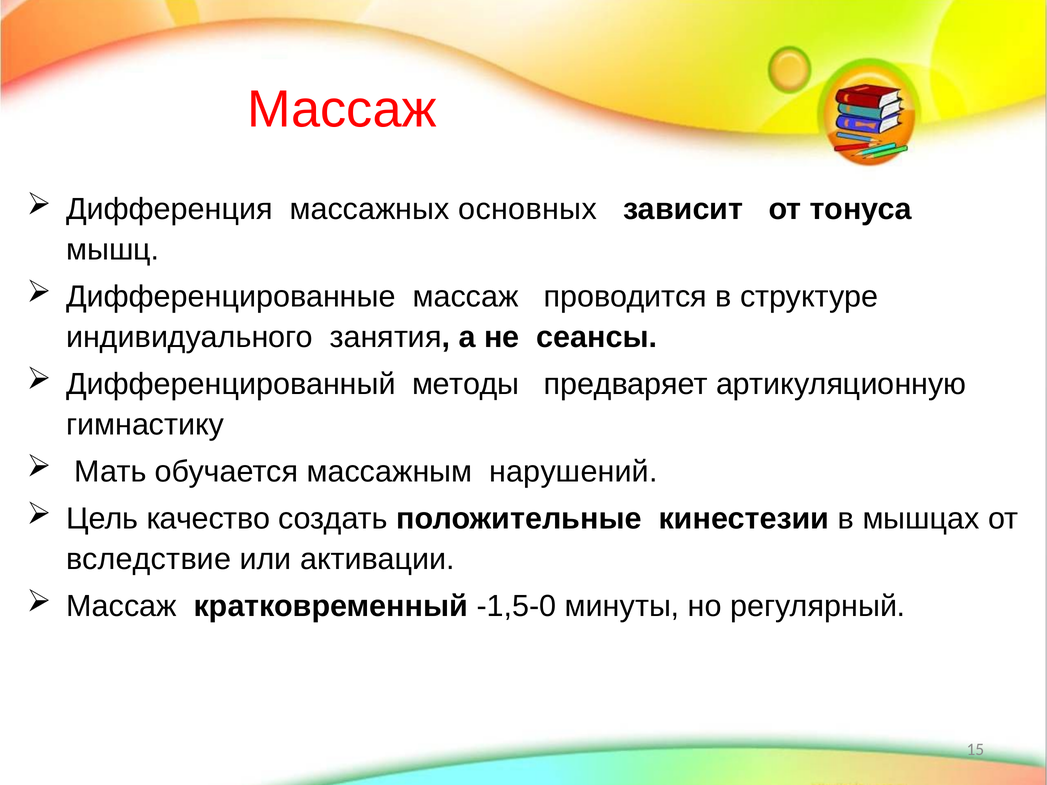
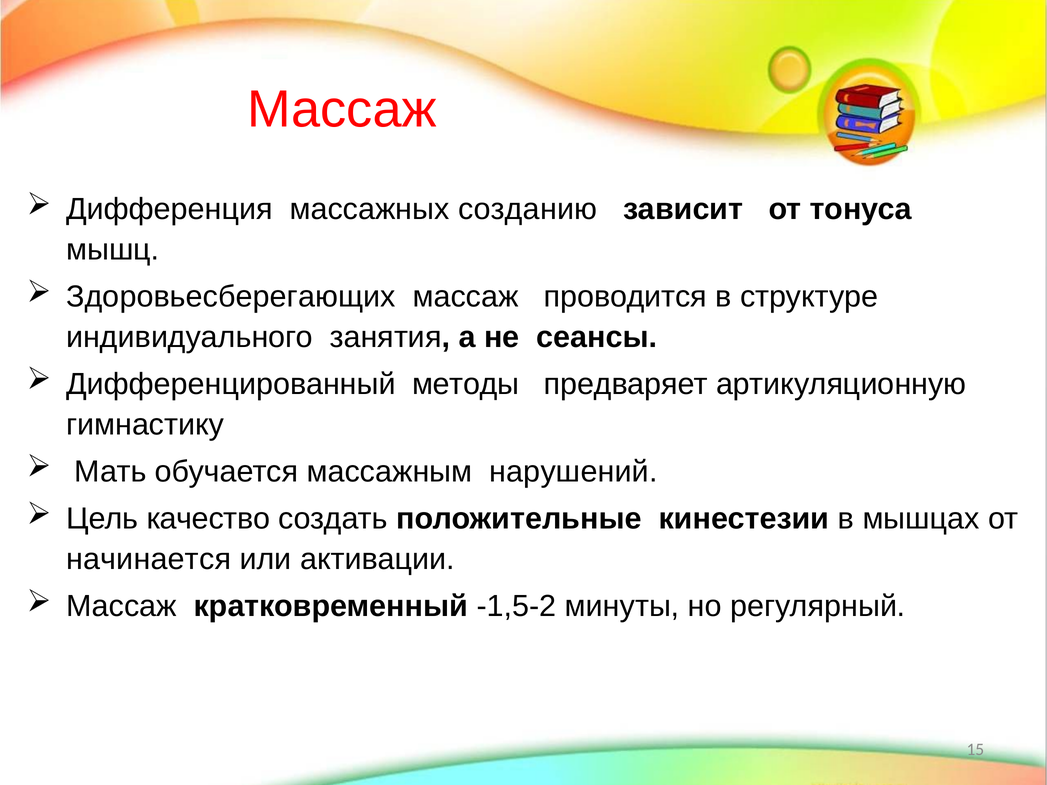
основных: основных -> созданию
Дифференцированные: Дифференцированные -> Здоровьесберегающих
вследствие: вследствие -> начинается
-1,5-0: -1,5-0 -> -1,5-2
